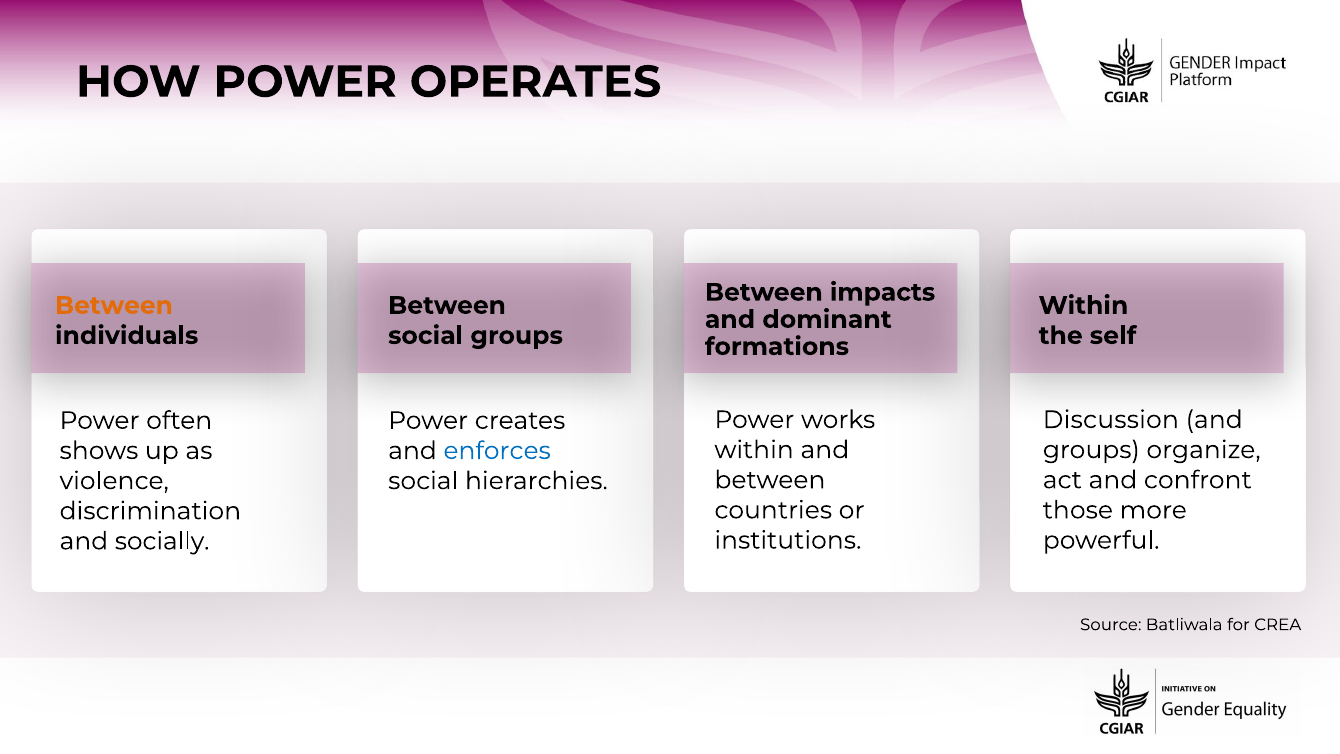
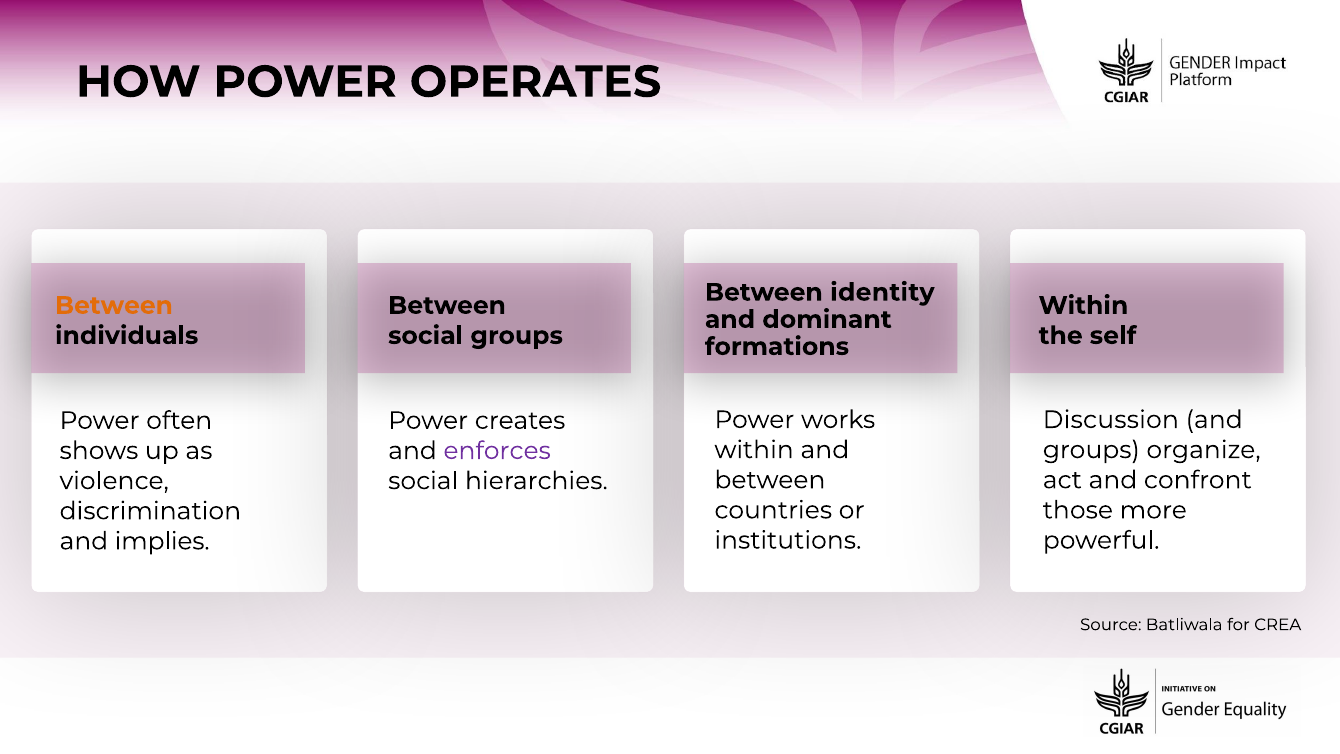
impacts: impacts -> identity
enforces colour: blue -> purple
socially: socially -> implies
